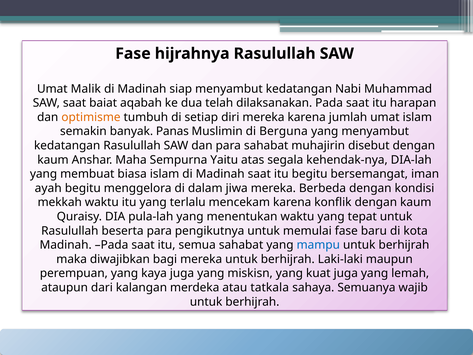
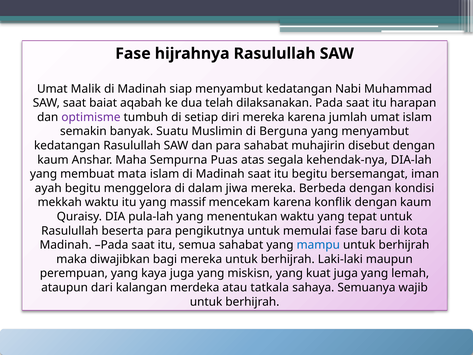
optimisme colour: orange -> purple
Panas: Panas -> Suatu
Yaitu: Yaitu -> Puas
biasa: biasa -> mata
terlalu: terlalu -> massif
